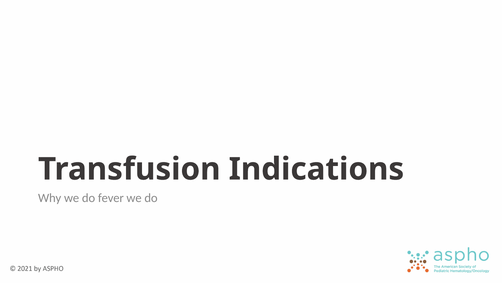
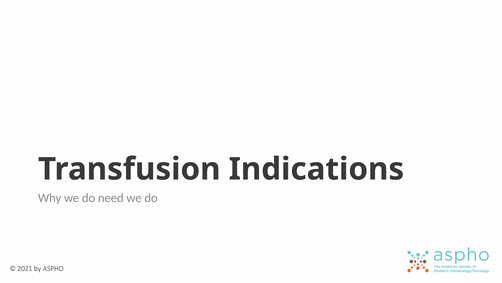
fever: fever -> need
